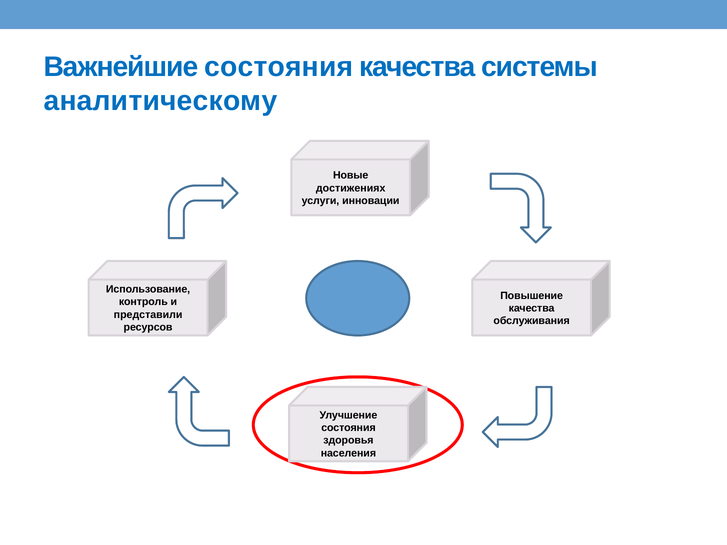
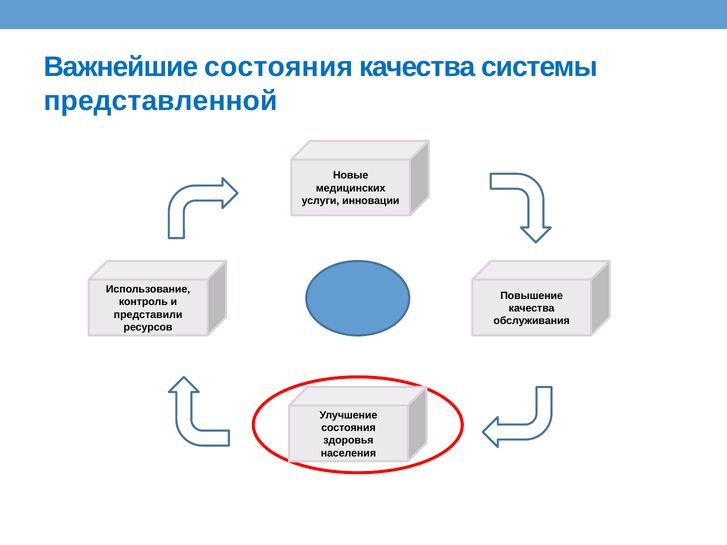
аналитическому: аналитическому -> представленной
достижениях: достижениях -> медицинских
